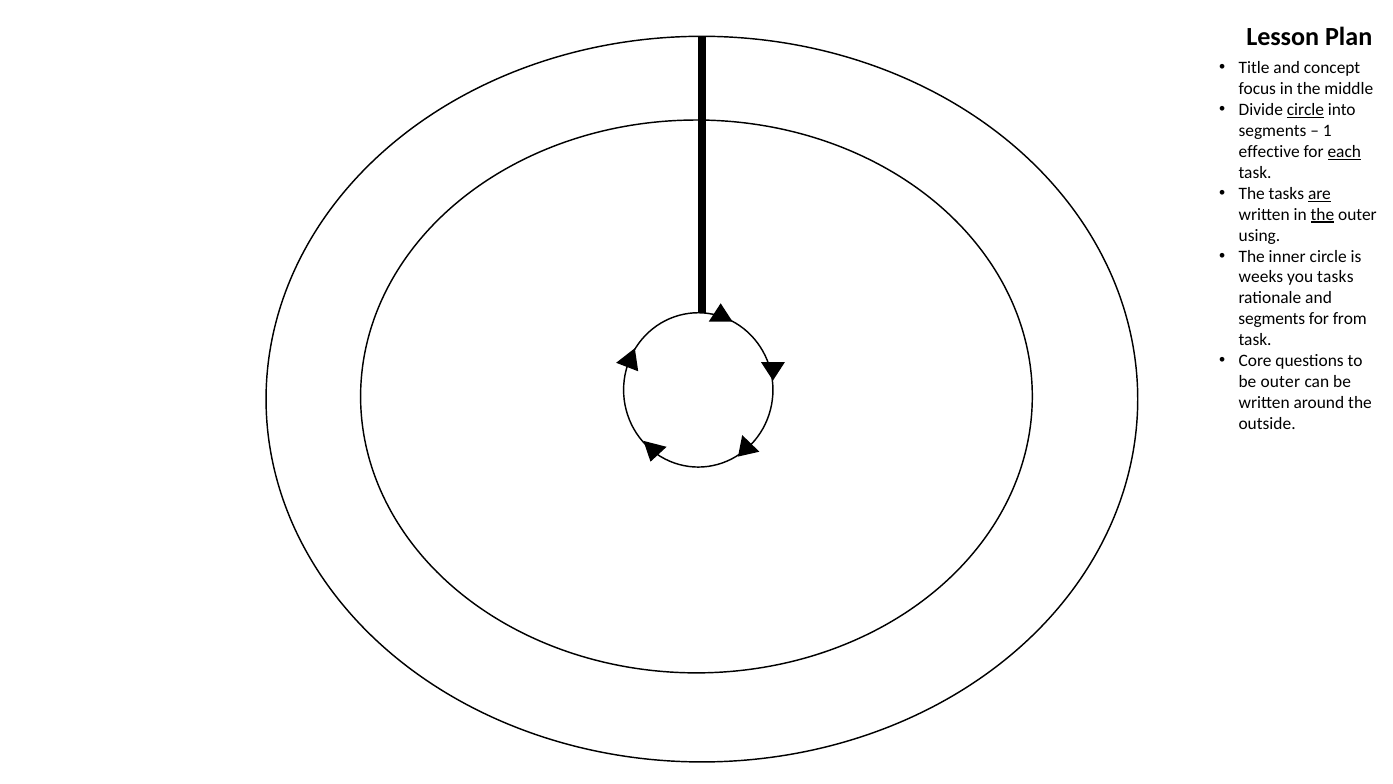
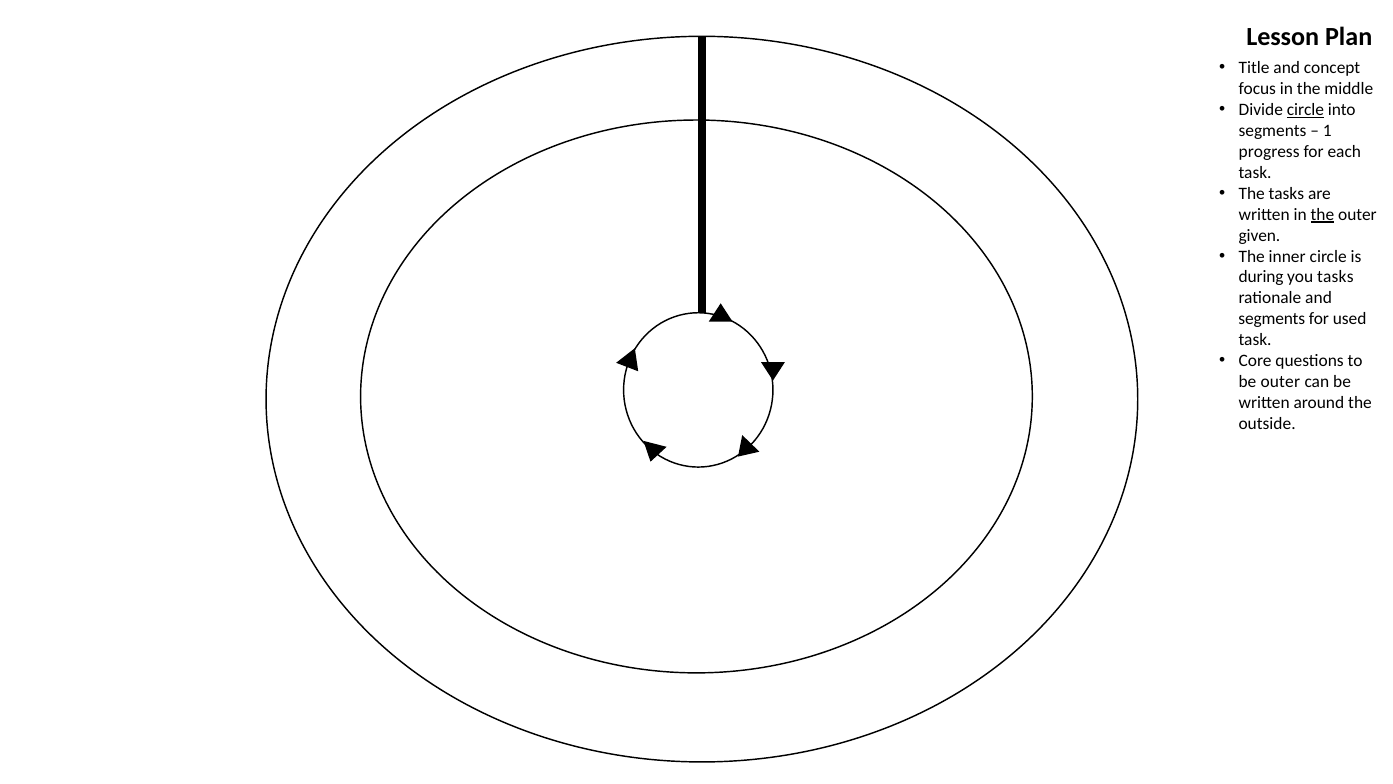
effective: effective -> progress
each underline: present -> none
are underline: present -> none
using: using -> given
weeks: weeks -> during
from: from -> used
